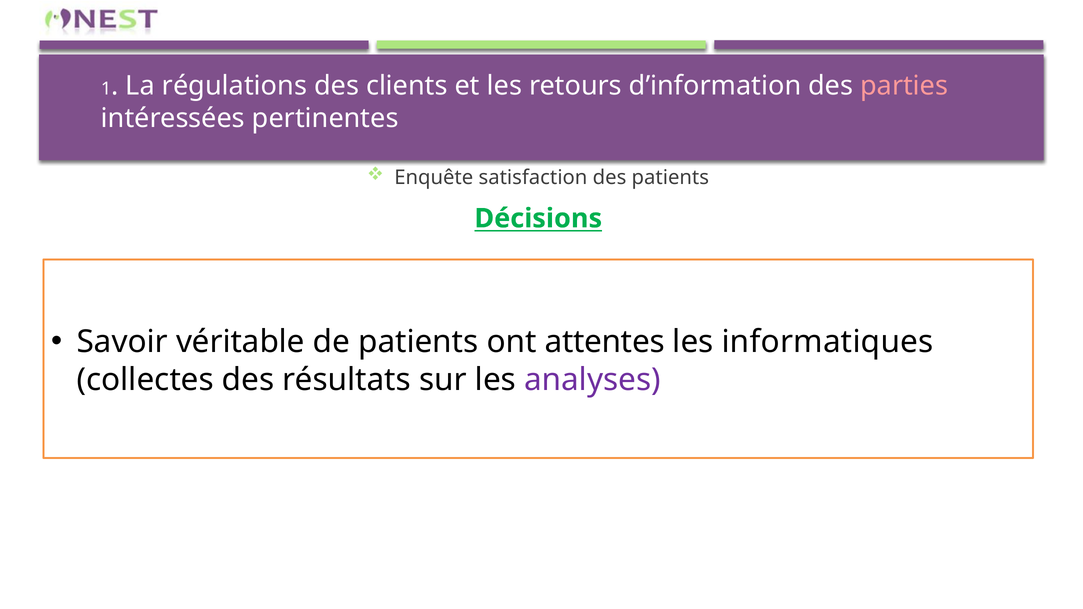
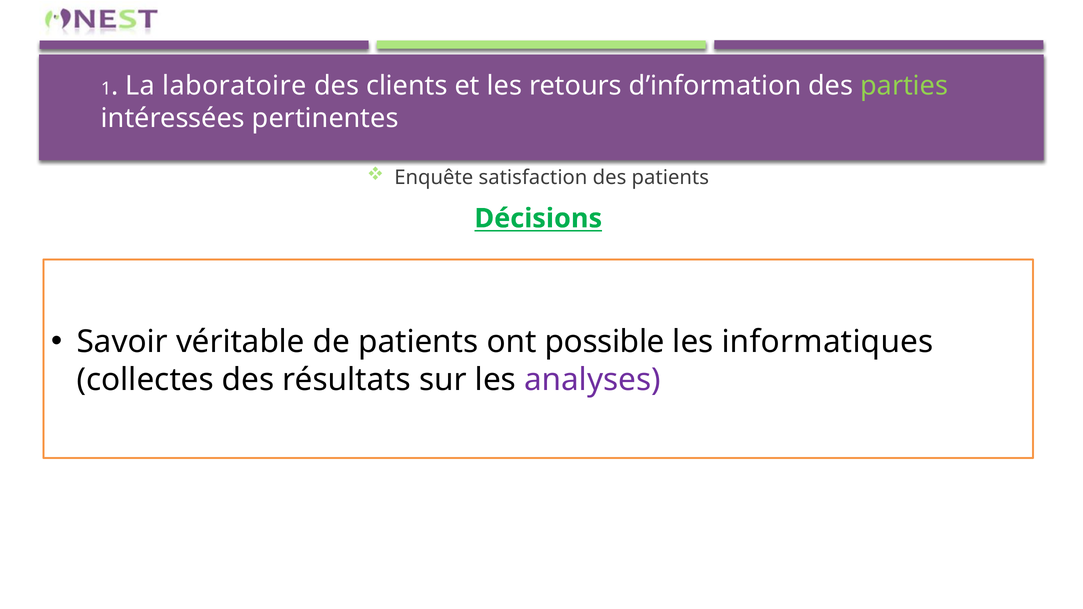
régulations: régulations -> laboratoire
parties colour: pink -> light green
attentes: attentes -> possible
